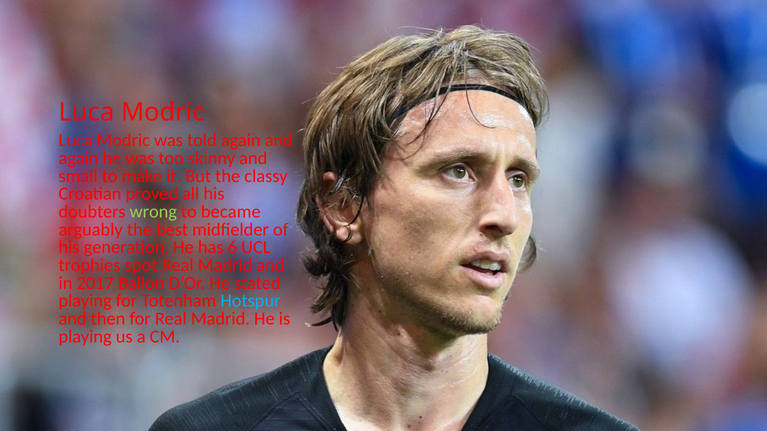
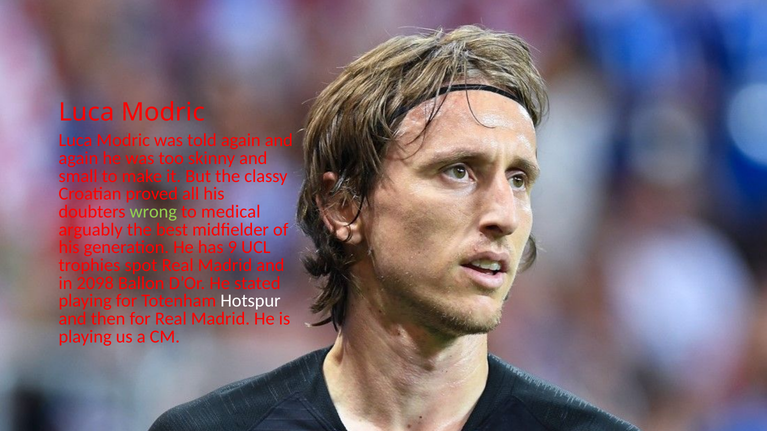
became: became -> medical
6: 6 -> 9
2017: 2017 -> 2098
Hotspur colour: light blue -> white
